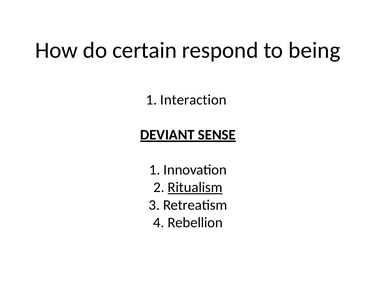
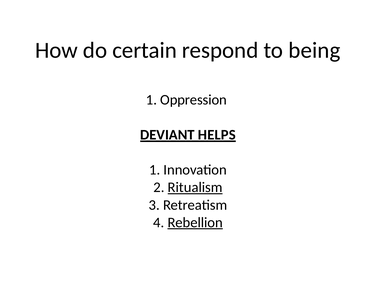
Interaction: Interaction -> Oppression
SENSE: SENSE -> HELPS
Rebellion underline: none -> present
